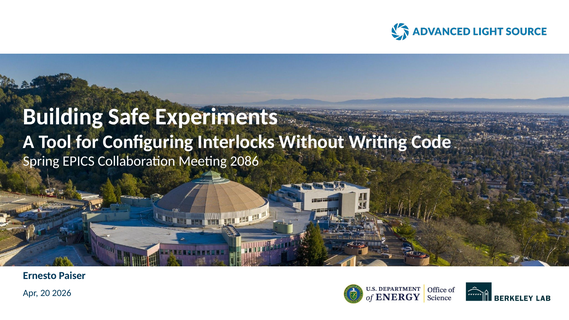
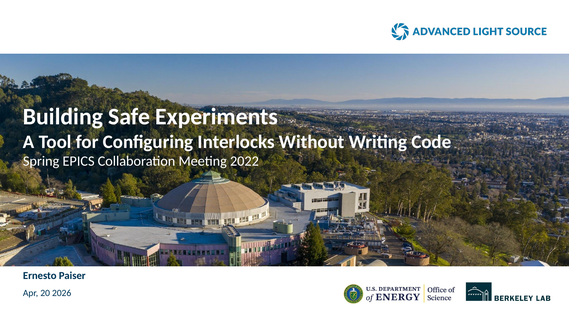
2086: 2086 -> 2022
